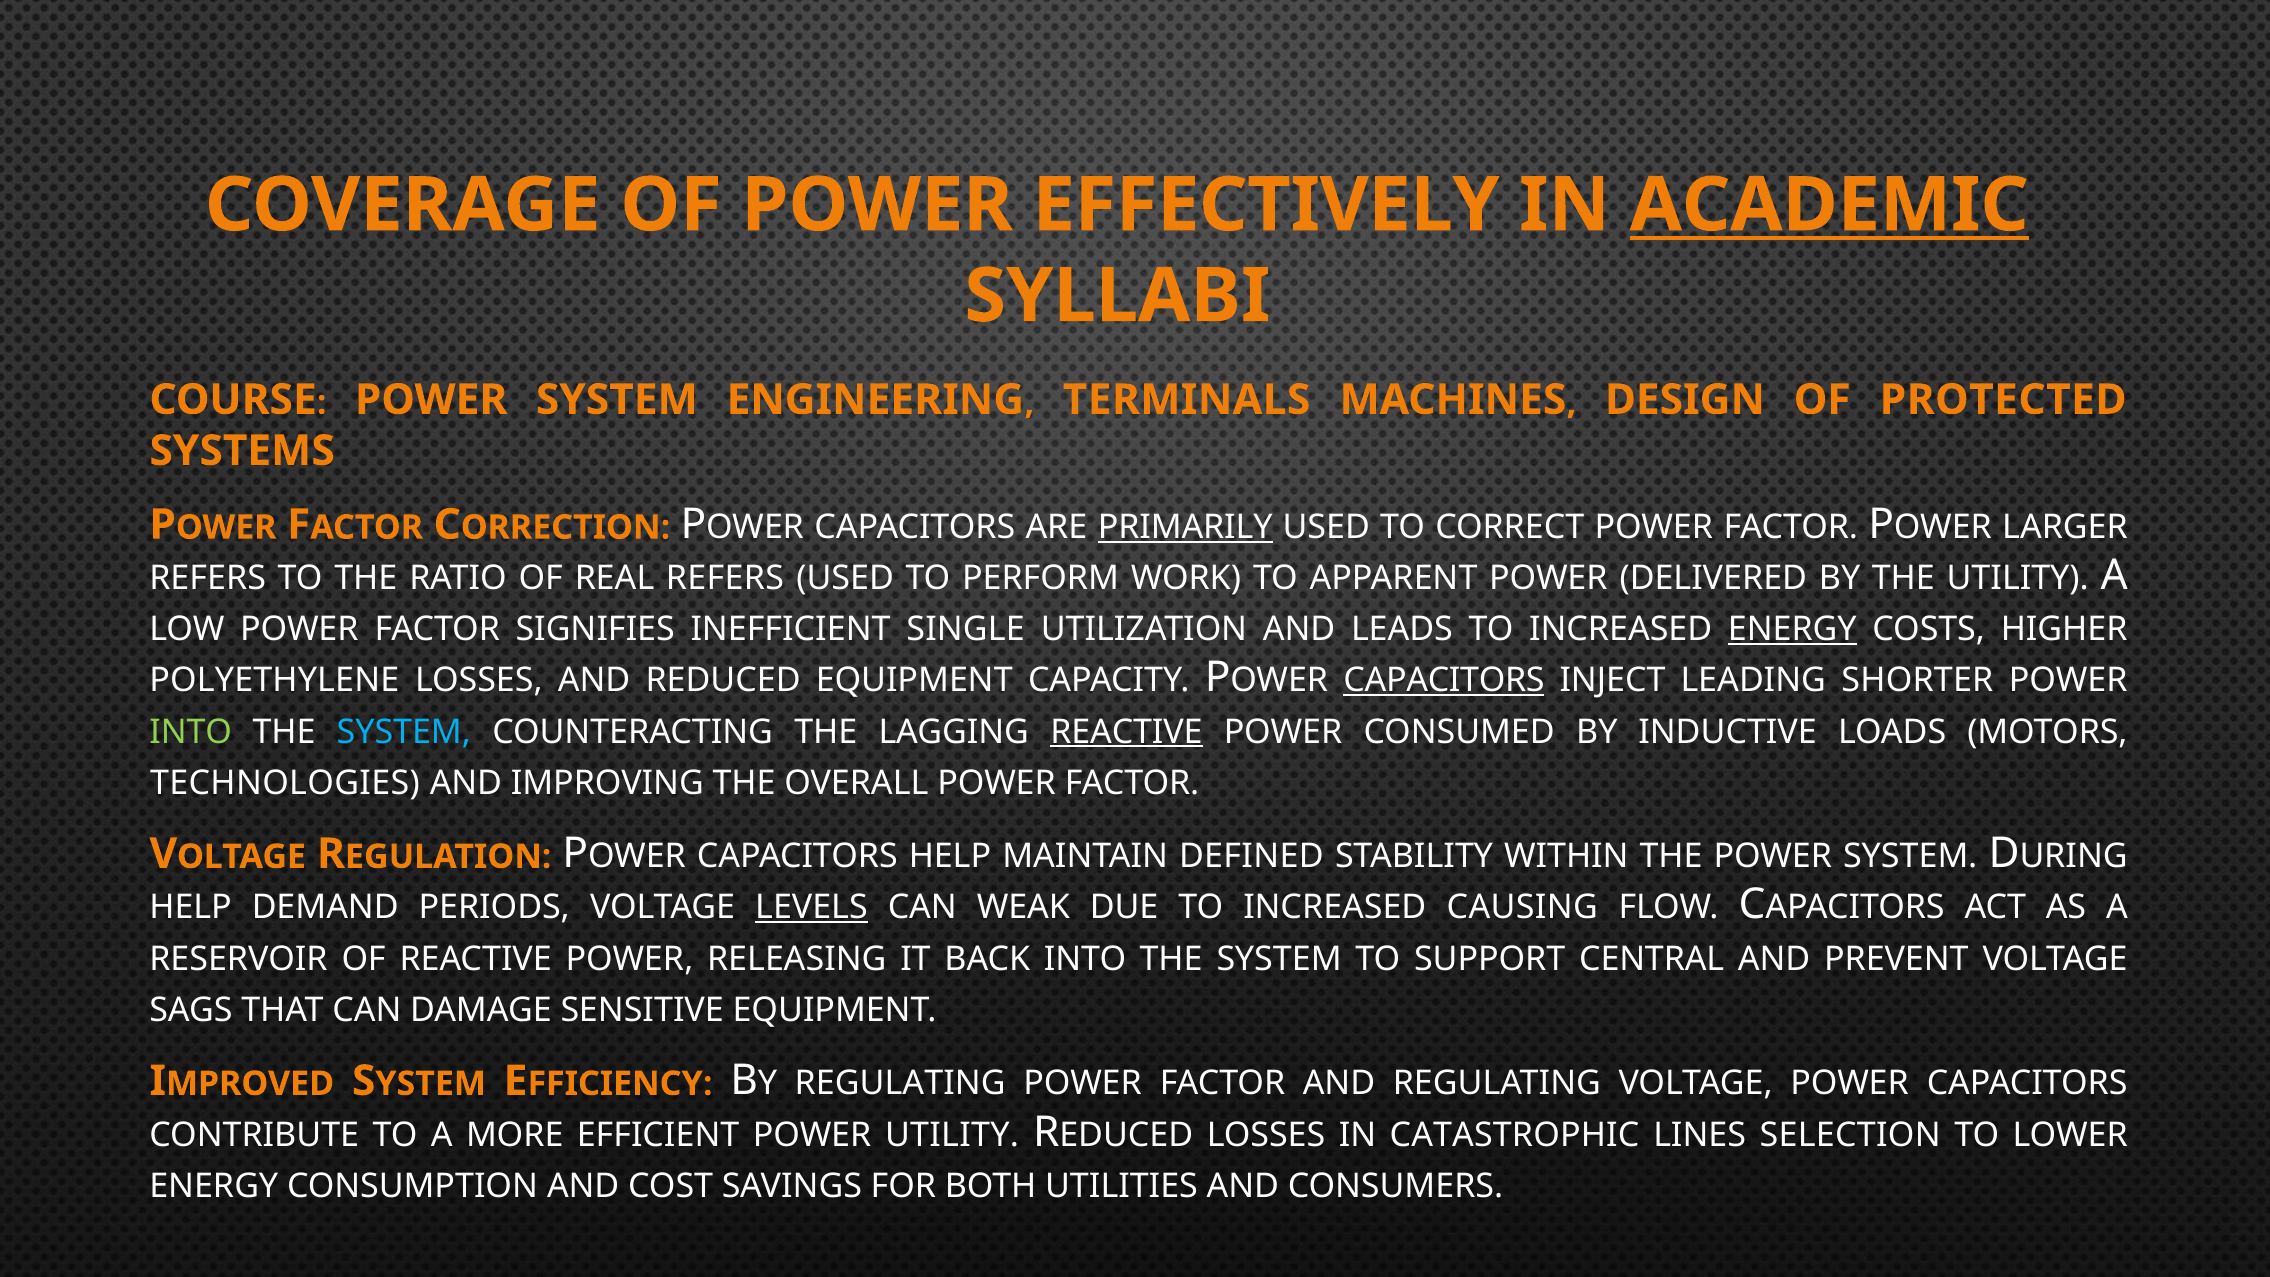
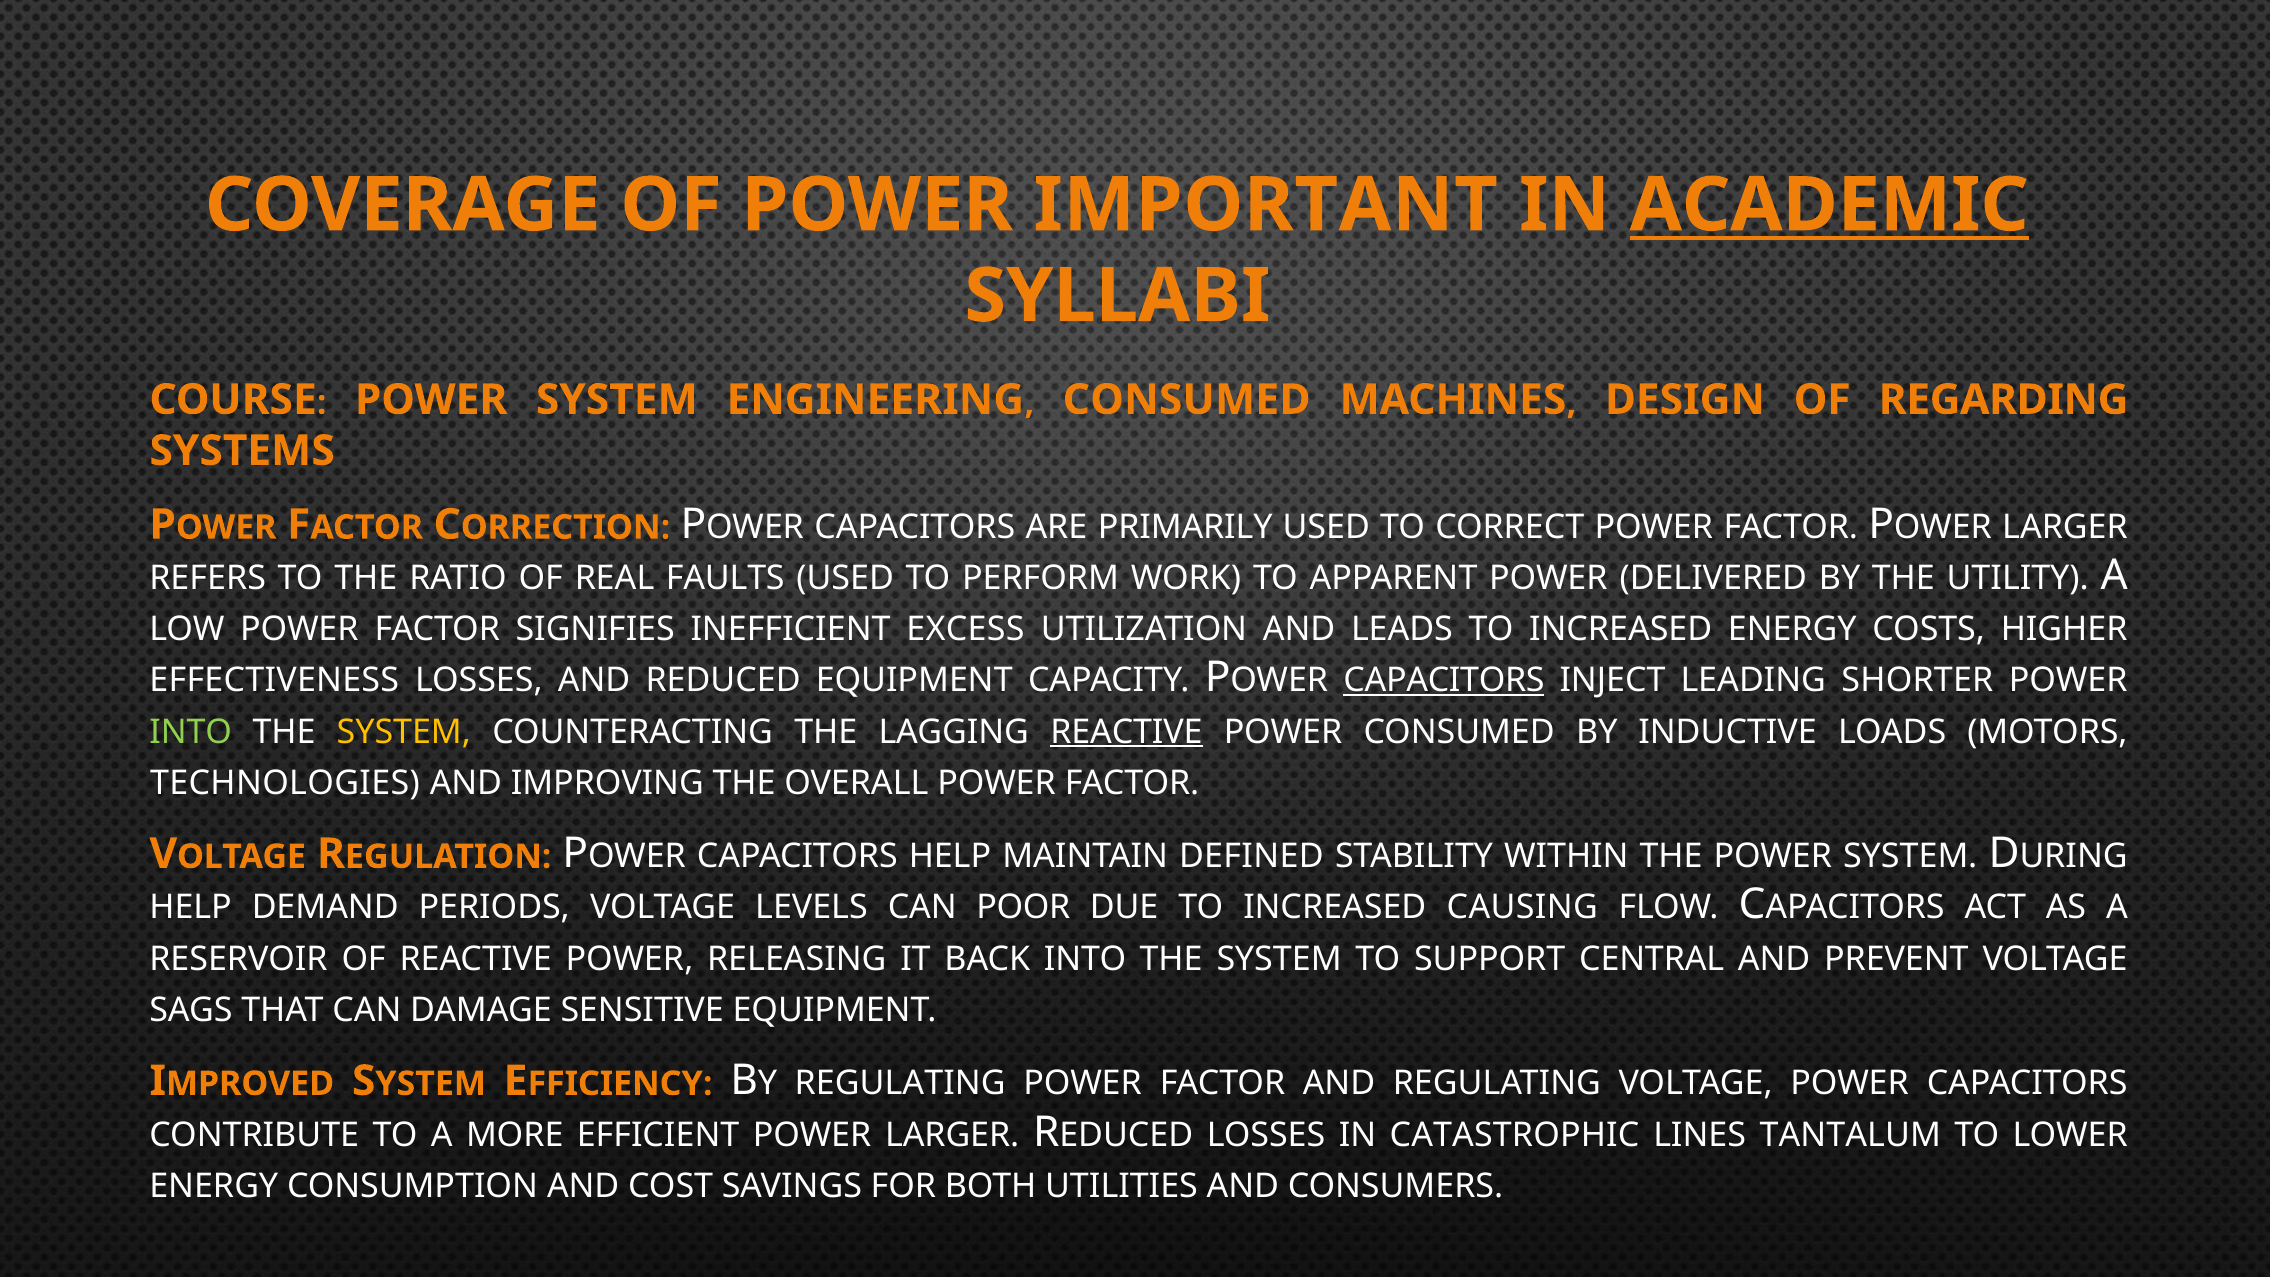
EFFECTIVELY: EFFECTIVELY -> IMPORTANT
ENGINEERING TERMINALS: TERMINALS -> CONSUMED
PROTECTED: PROTECTED -> REGARDING
PRIMARILY underline: present -> none
REAL REFERS: REFERS -> FAULTS
SINGLE: SINGLE -> EXCESS
ENERGY at (1792, 630) underline: present -> none
POLYETHYLENE: POLYETHYLENE -> EFFECTIVENESS
SYSTEM at (404, 732) colour: light blue -> yellow
LEVELS underline: present -> none
WEAK: WEAK -> POOR
POWER UTILITY: UTILITY -> LARGER
SELECTION: SELECTION -> TANTALUM
